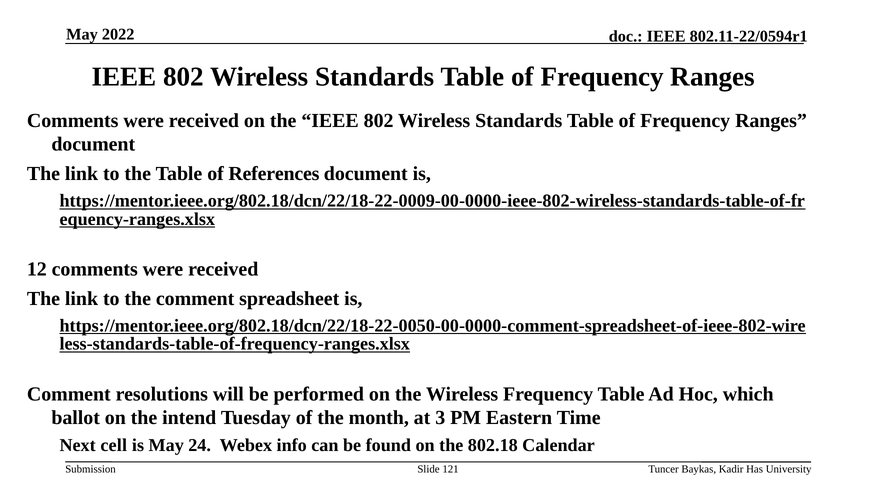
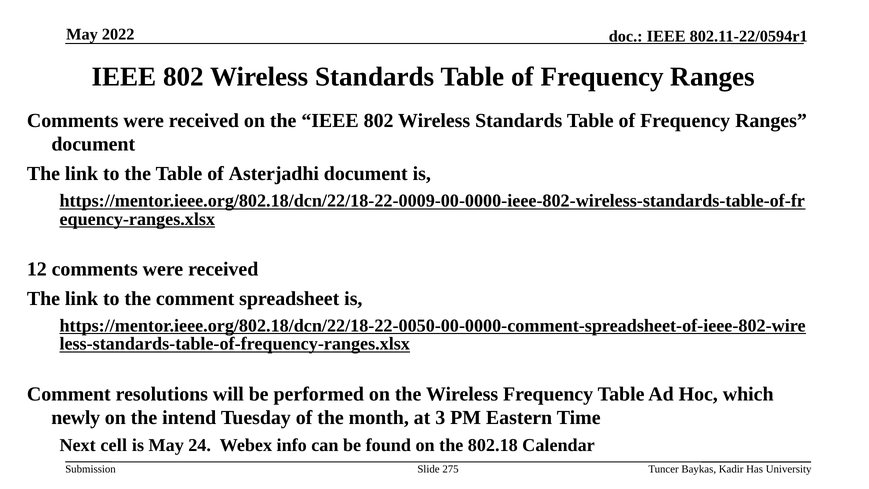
References: References -> Asterjadhi
ballot: ballot -> newly
121: 121 -> 275
